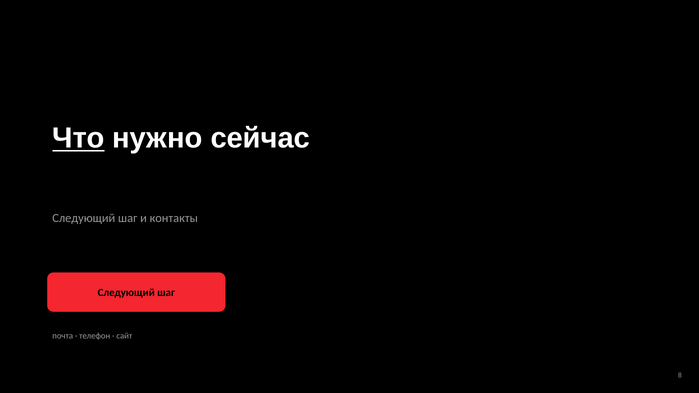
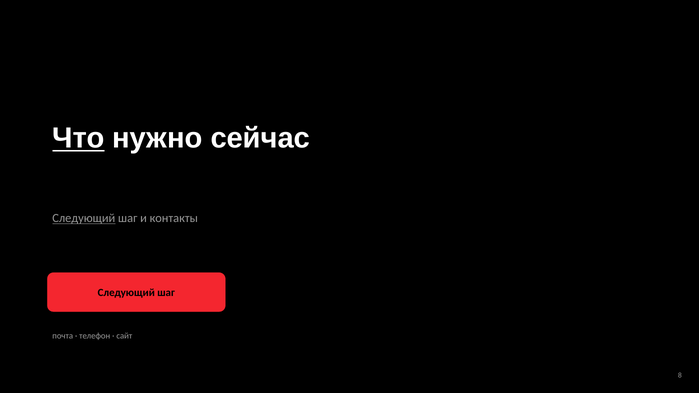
Следующий at (84, 218) underline: none -> present
